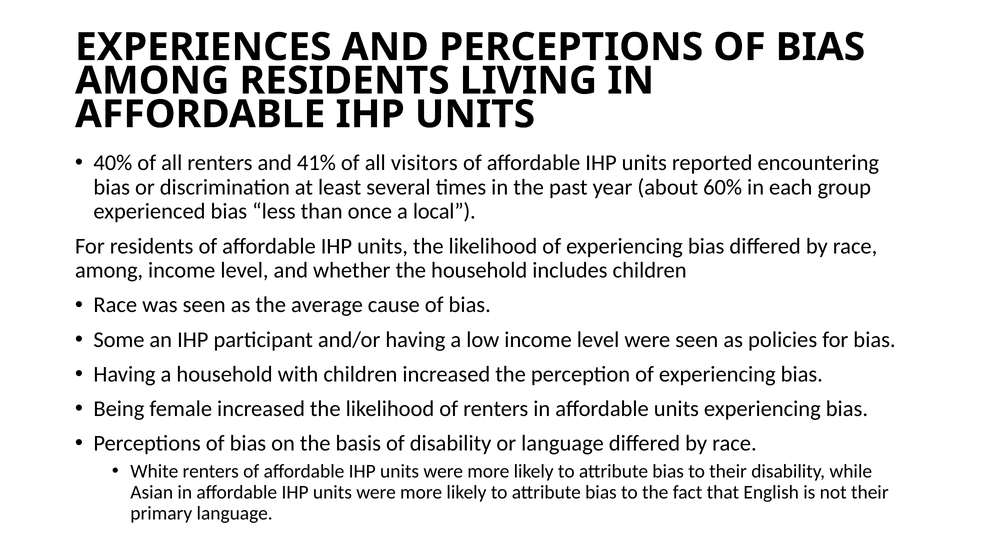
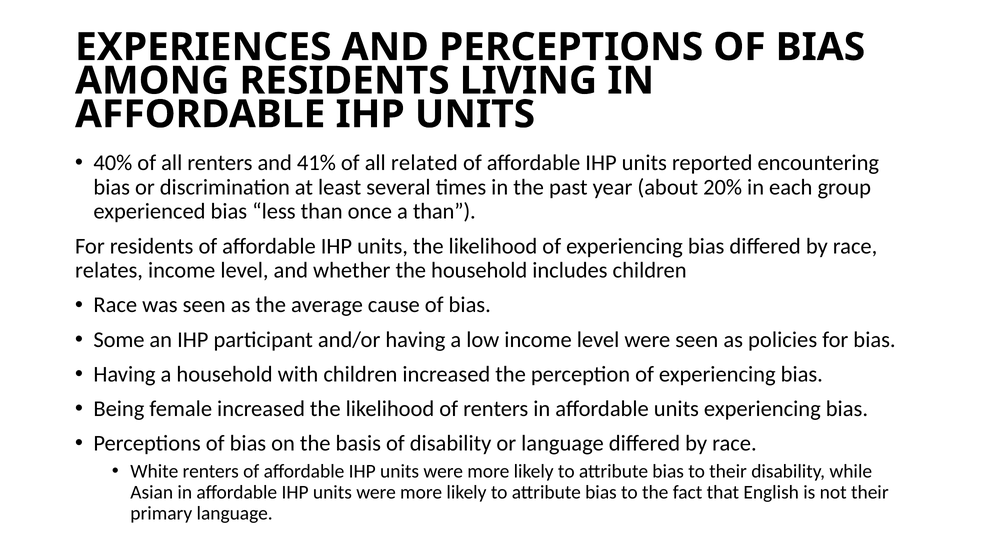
visitors: visitors -> related
60%: 60% -> 20%
a local: local -> than
among at (109, 271): among -> relates
